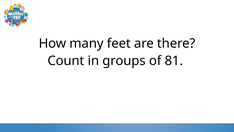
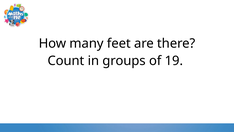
81: 81 -> 19
